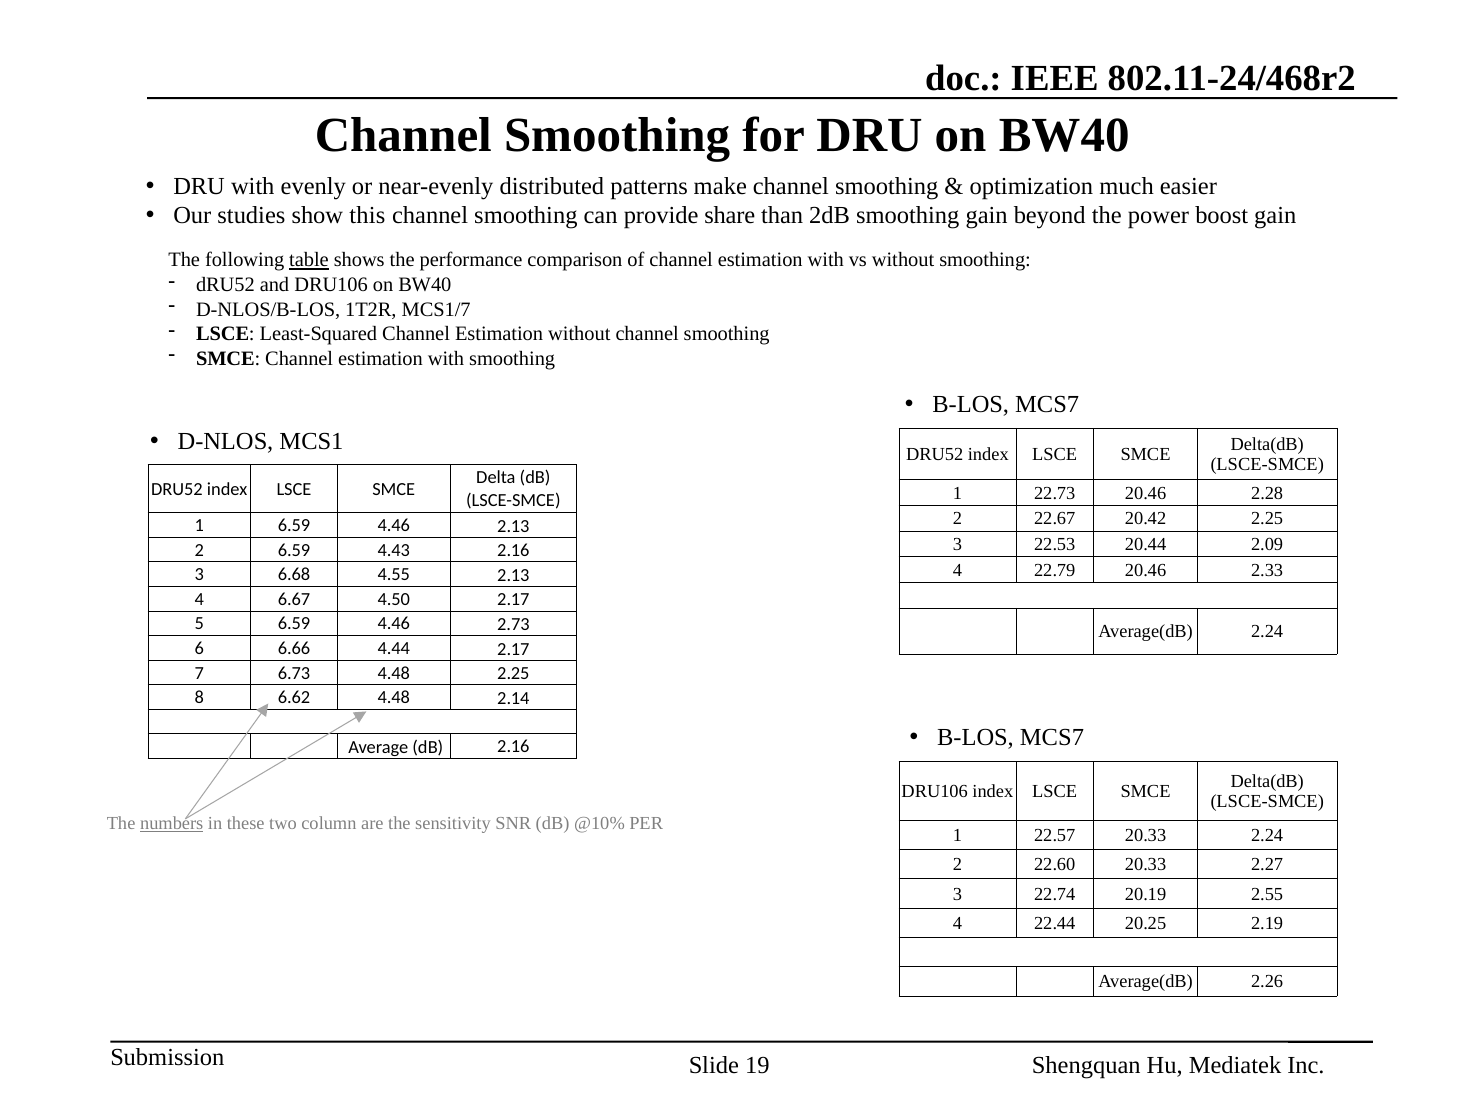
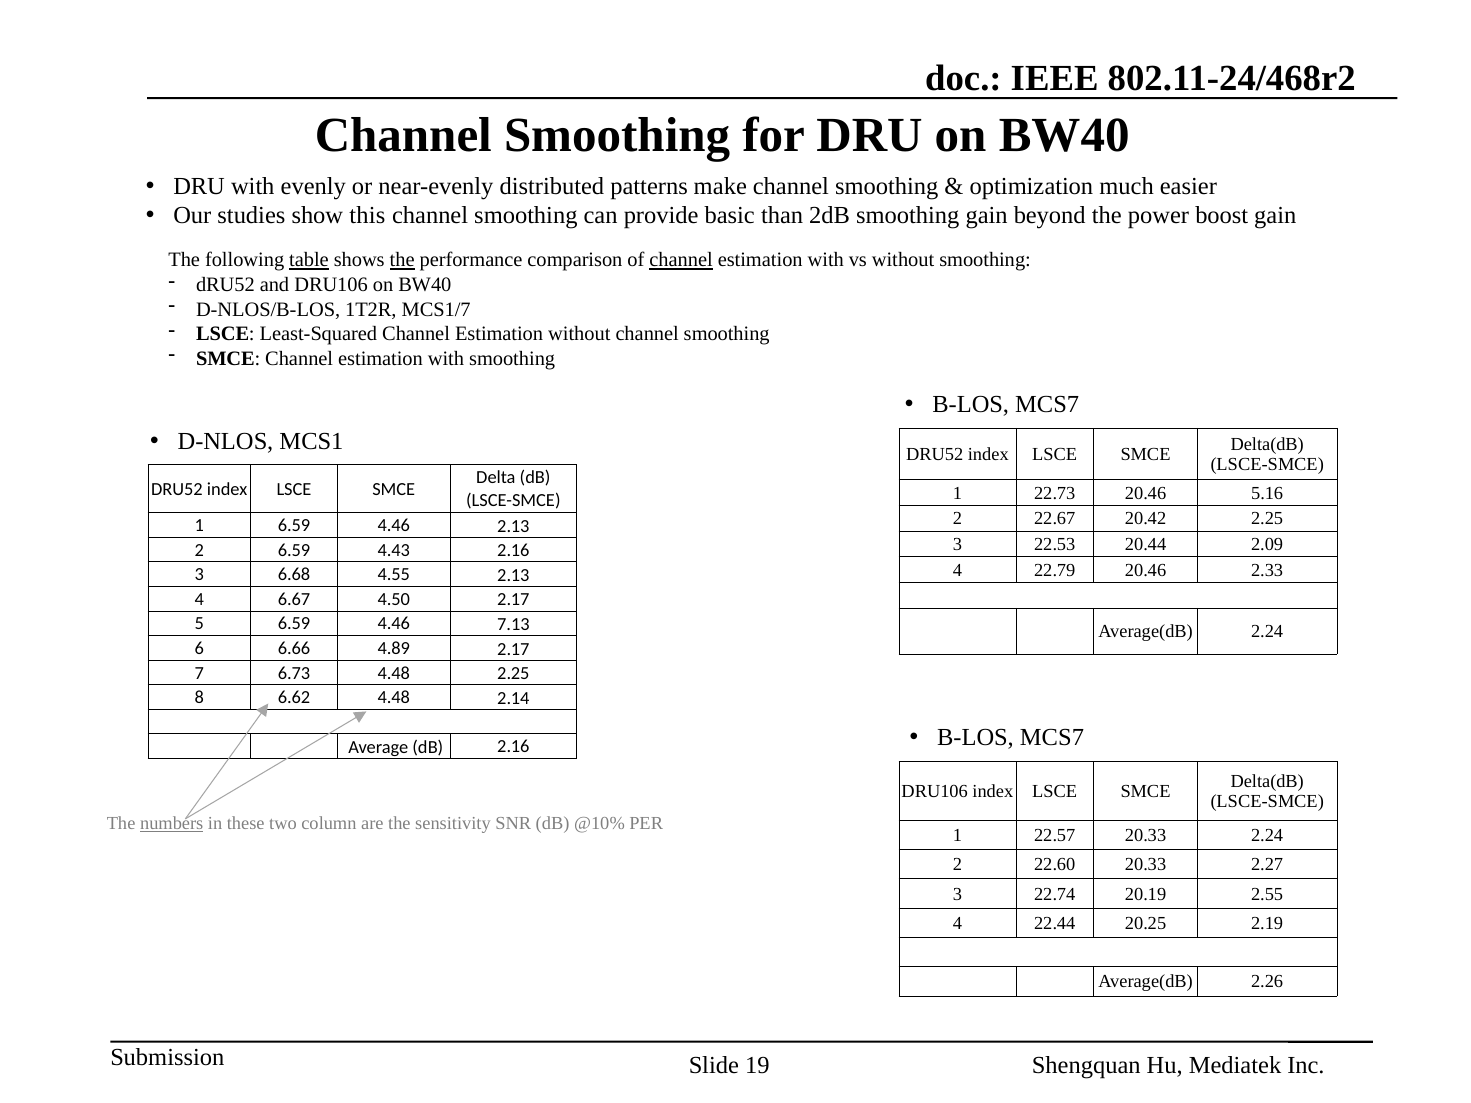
share: share -> basic
the at (402, 260) underline: none -> present
channel at (681, 260) underline: none -> present
2.28: 2.28 -> 5.16
2.73: 2.73 -> 7.13
4.44: 4.44 -> 4.89
